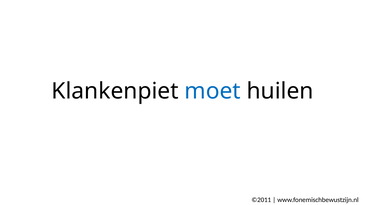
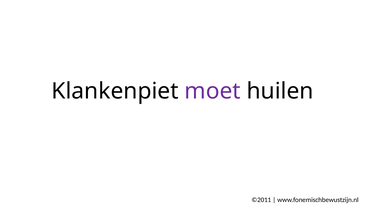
moet colour: blue -> purple
